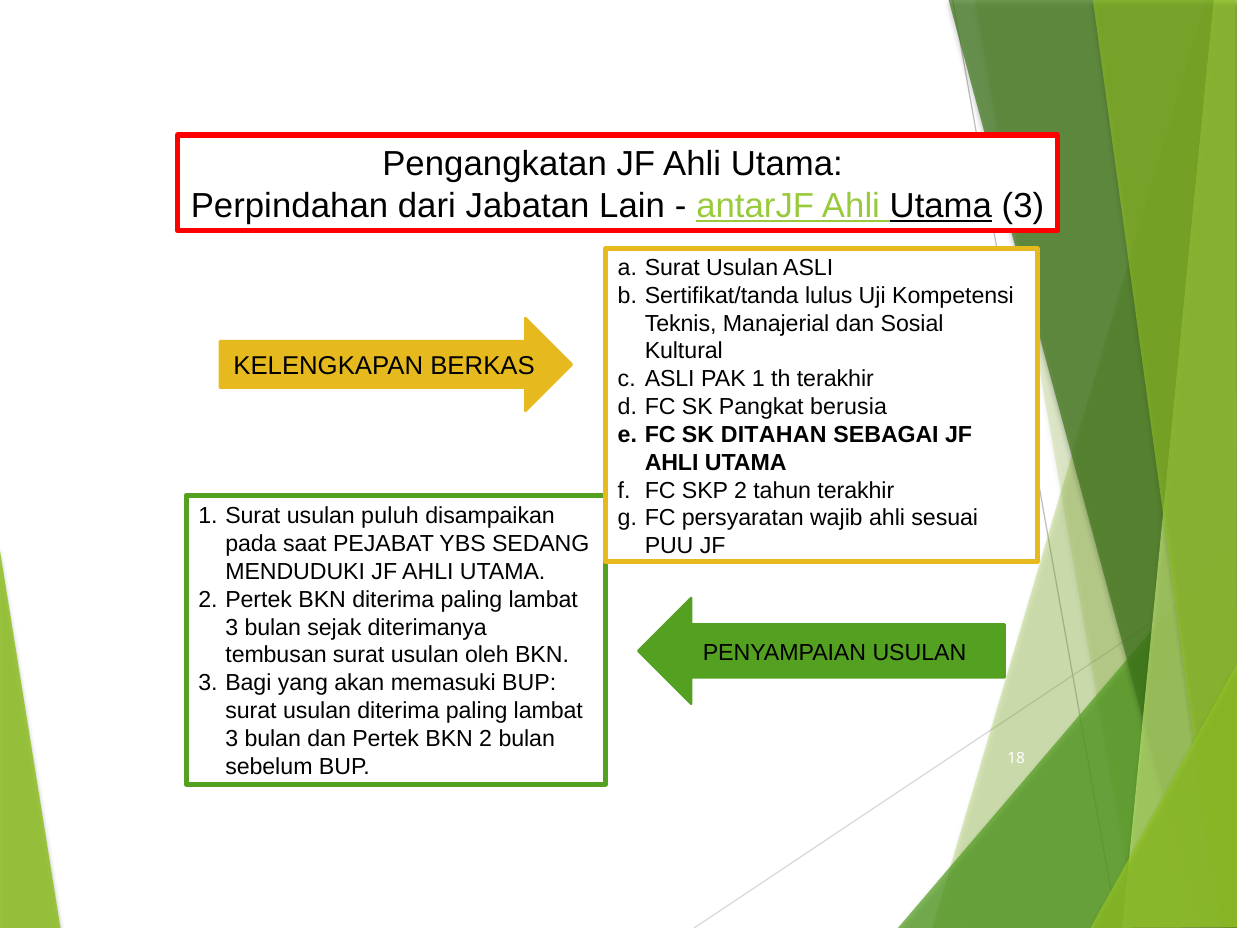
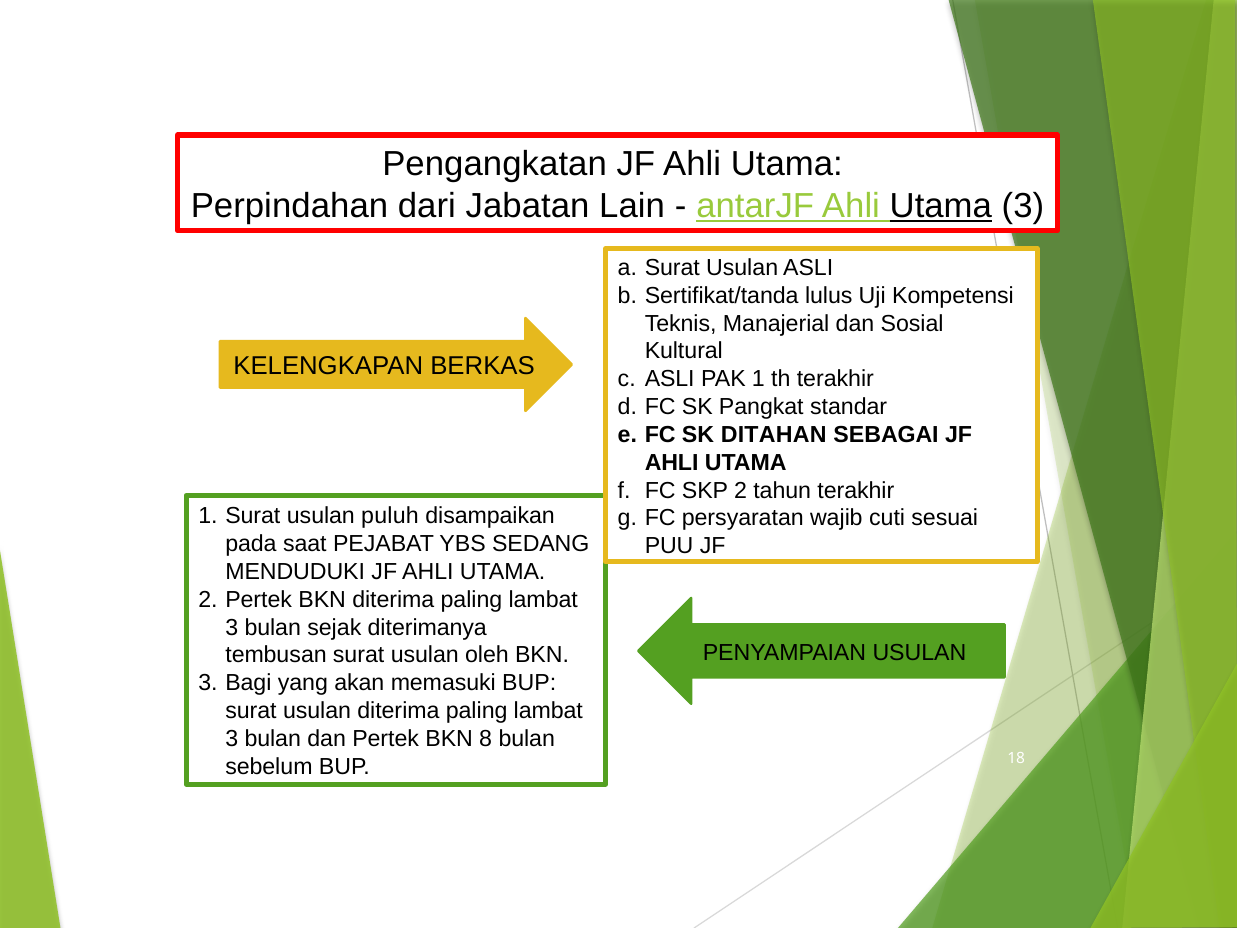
berusia: berusia -> standar
wajib ahli: ahli -> cuti
BKN 2: 2 -> 8
